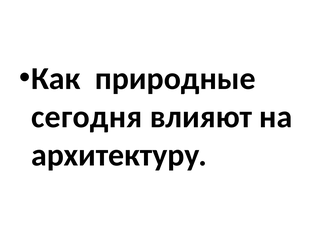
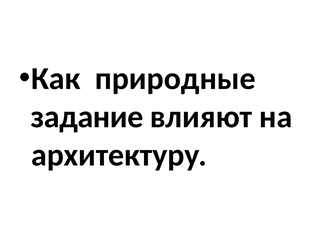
сегодня: сегодня -> задание
